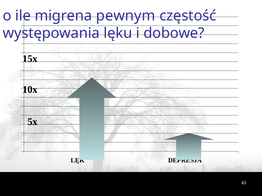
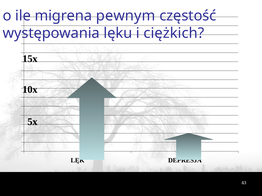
dobowe: dobowe -> ciężkich
